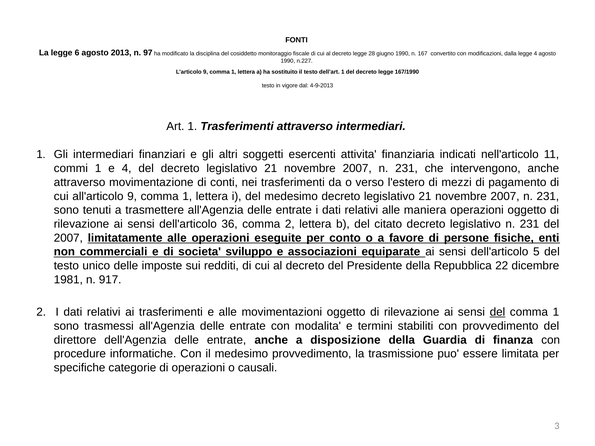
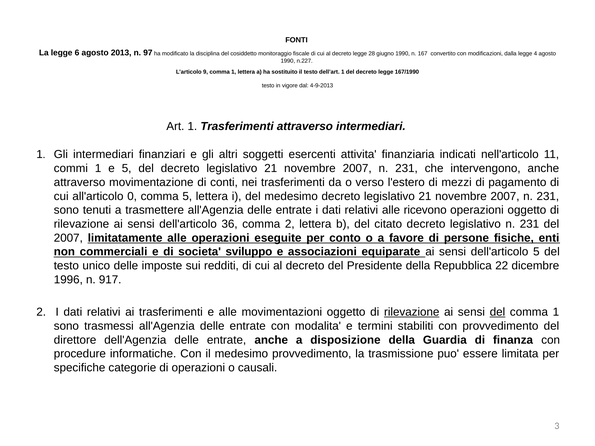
e 4: 4 -> 5
all'articolo 9: 9 -> 0
1 at (187, 196): 1 -> 5
maniera: maniera -> ricevono
1981: 1981 -> 1996
rilevazione at (412, 312) underline: none -> present
